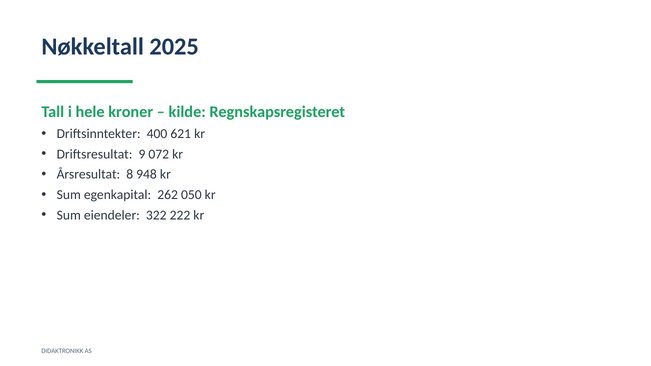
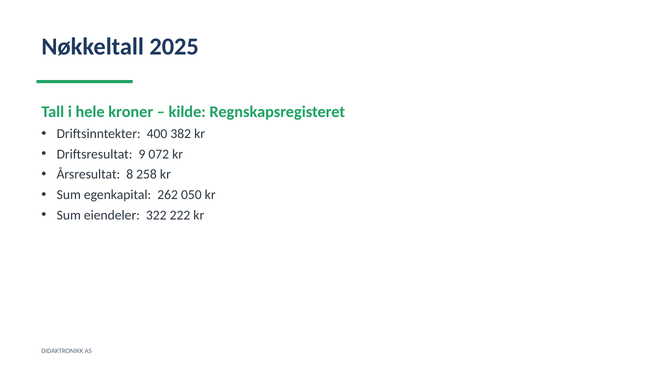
621: 621 -> 382
948: 948 -> 258
